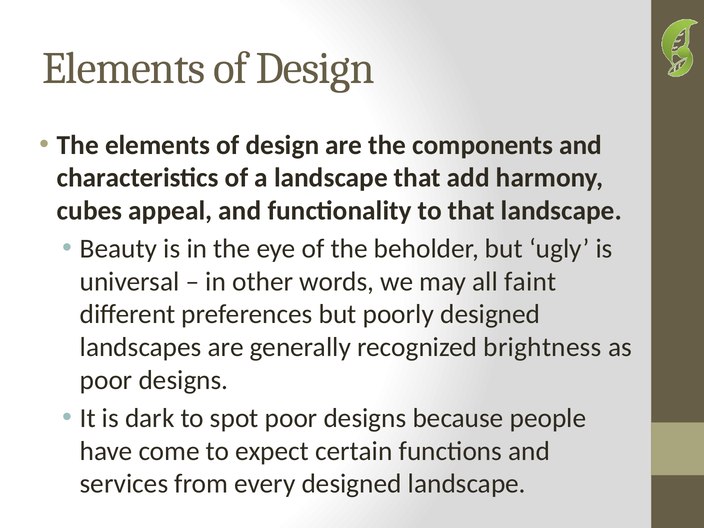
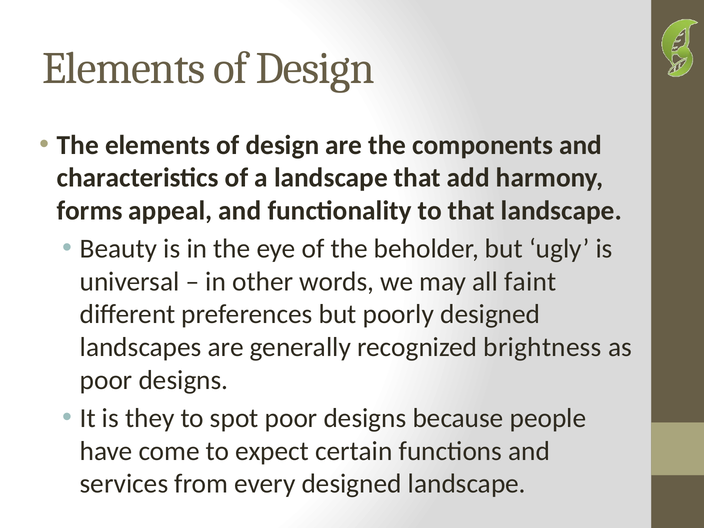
cubes: cubes -> forms
dark: dark -> they
